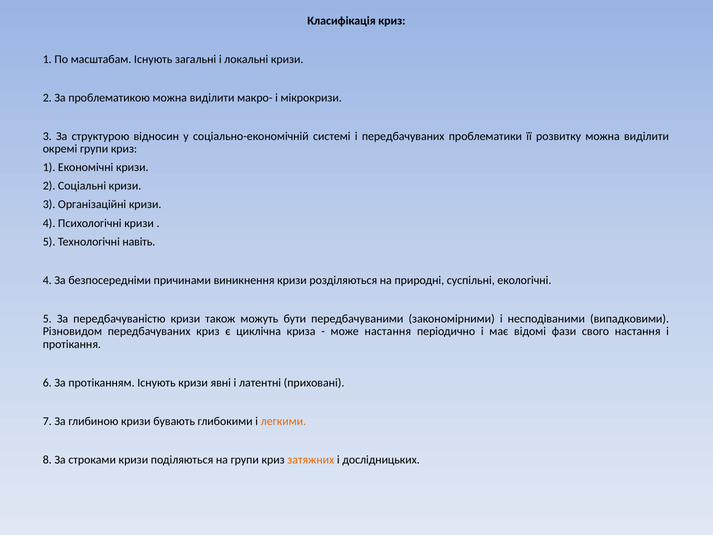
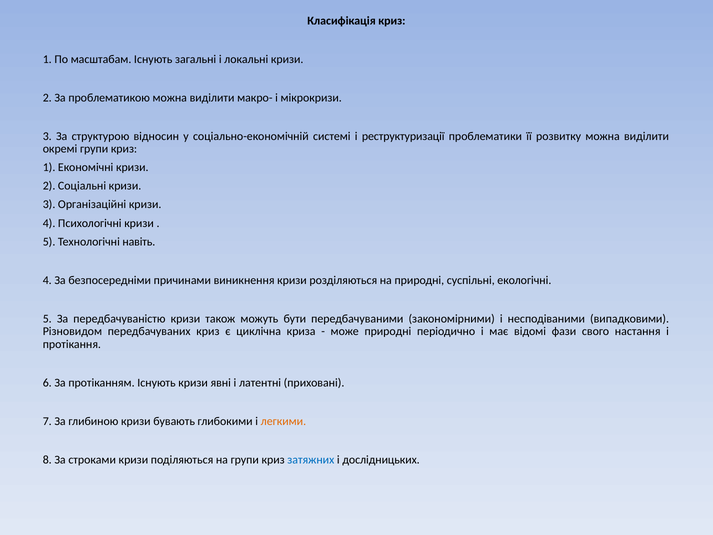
і передбачуваних: передбачуваних -> реструктуризації
може настання: настання -> природні
затяжних colour: orange -> blue
